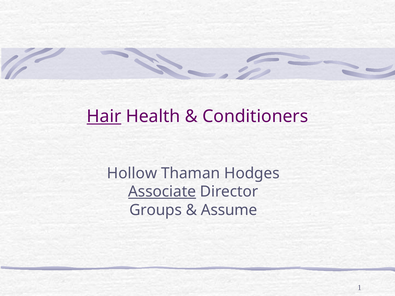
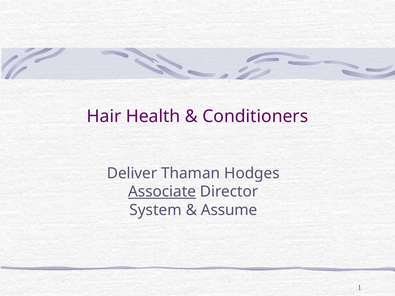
Hair underline: present -> none
Hollow: Hollow -> Deliver
Groups: Groups -> System
